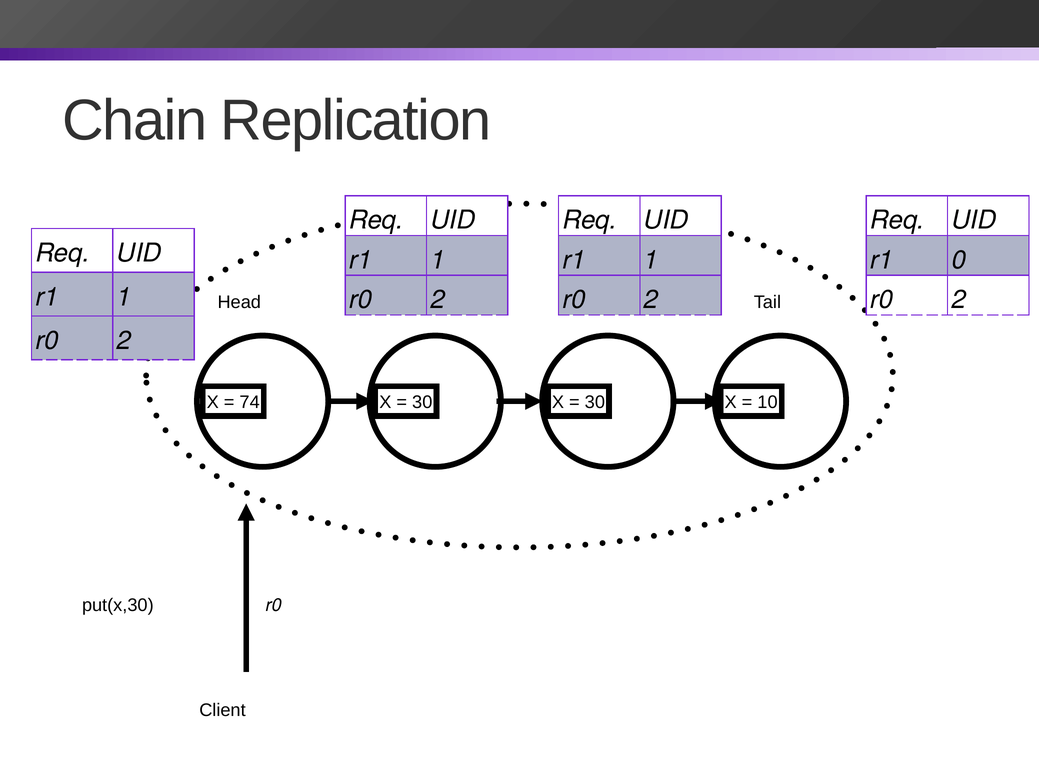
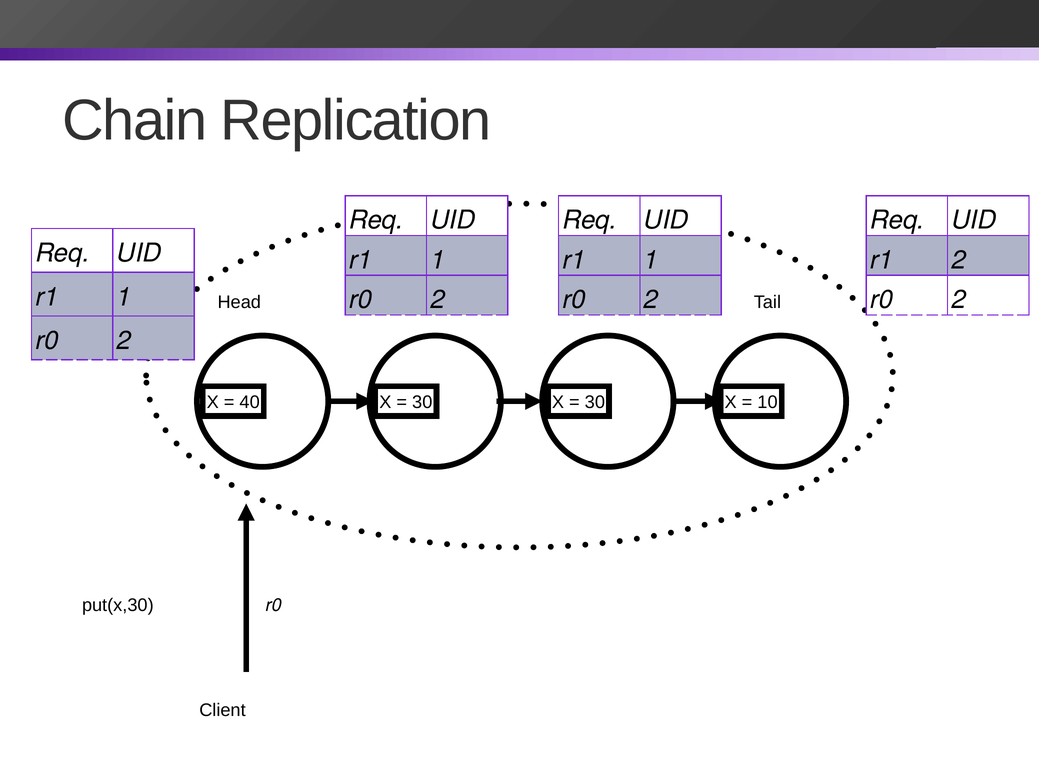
r1 0: 0 -> 2
74: 74 -> 40
